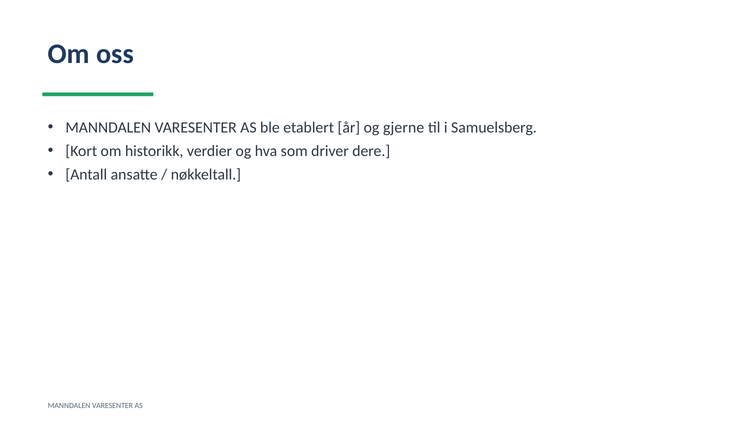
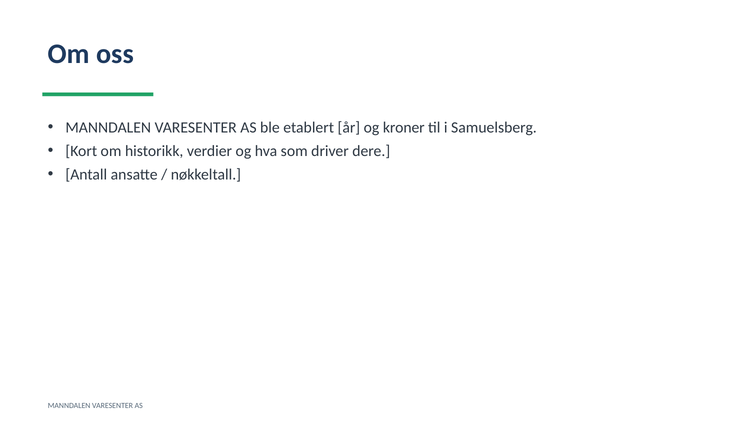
gjerne: gjerne -> kroner
